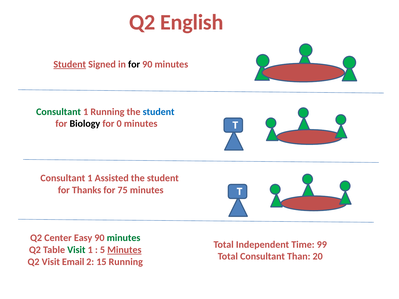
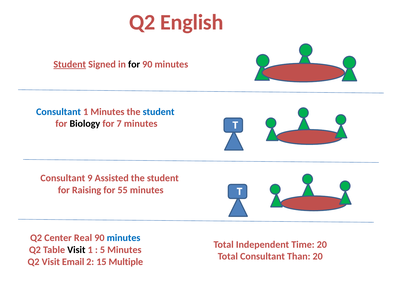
Consultant at (59, 112) colour: green -> blue
1 Running: Running -> Minutes
0: 0 -> 7
1 at (90, 178): 1 -> 9
Thanks: Thanks -> Raising
75: 75 -> 55
Easy: Easy -> Real
minutes at (124, 238) colour: green -> blue
Time 99: 99 -> 20
Visit at (76, 250) colour: green -> black
Minutes at (124, 250) underline: present -> none
15 Running: Running -> Multiple
